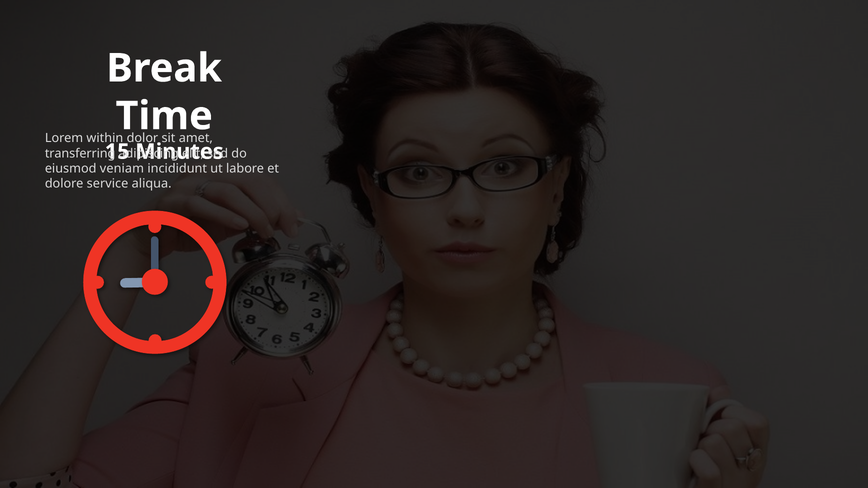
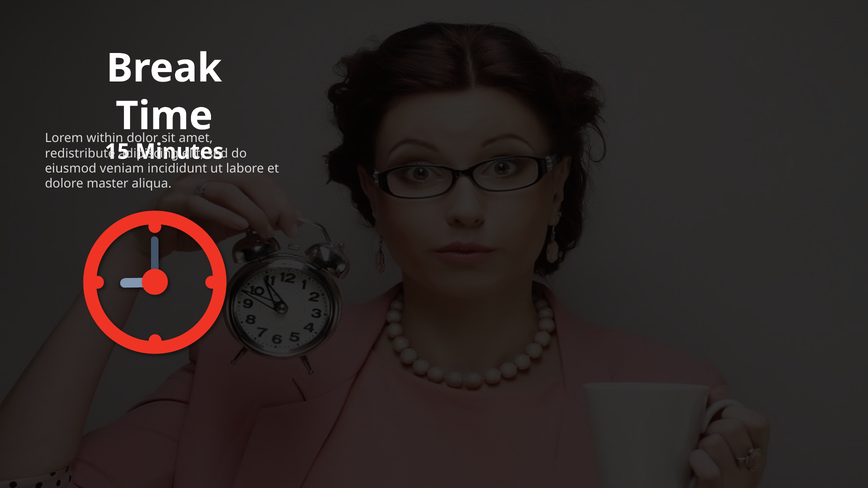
transferring: transferring -> redistribute
service: service -> master
